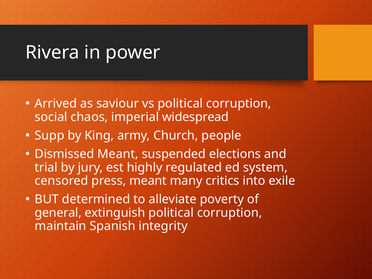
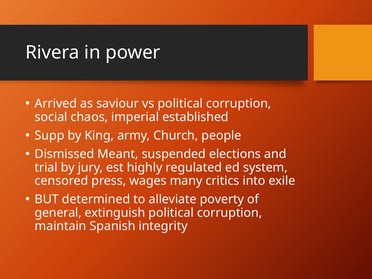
widespread: widespread -> established
press meant: meant -> wages
